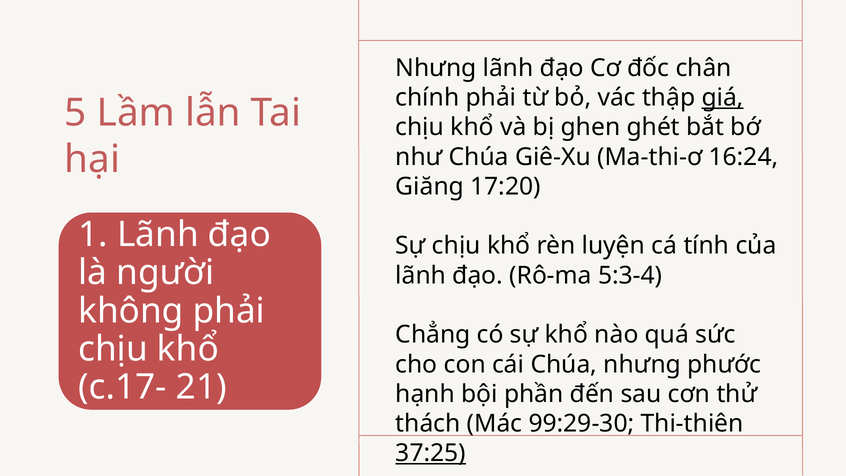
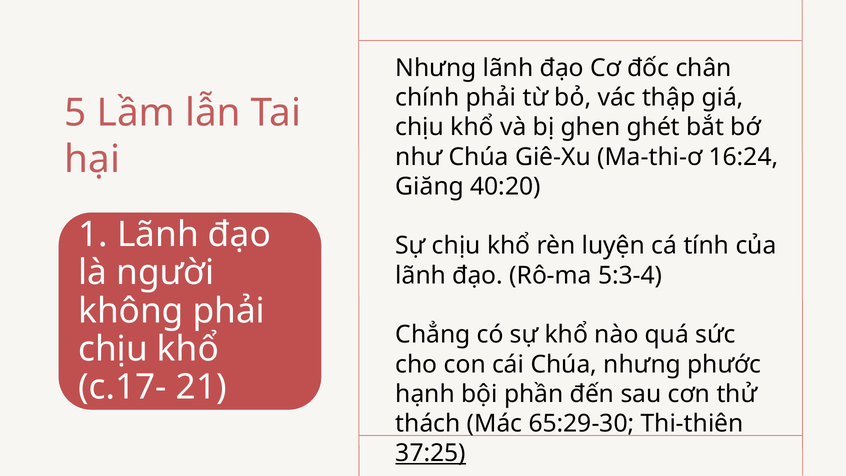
giá underline: present -> none
17:20: 17:20 -> 40:20
99:29-30: 99:29-30 -> 65:29-30
